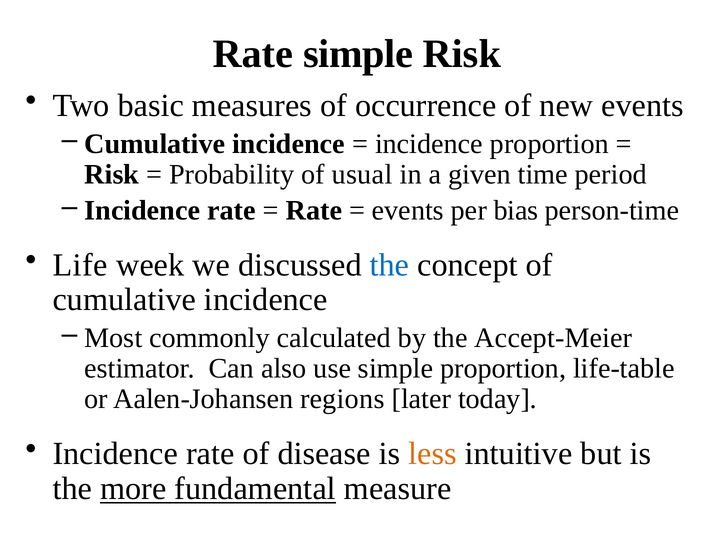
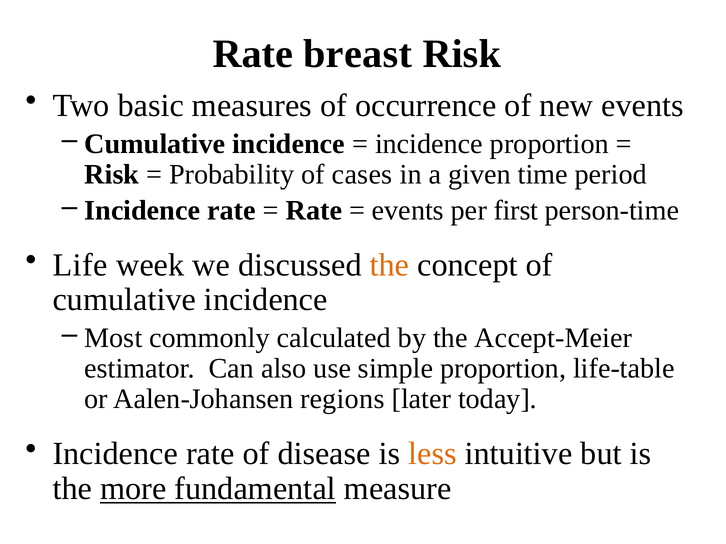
Rate simple: simple -> breast
usual: usual -> cases
bias: bias -> first
the at (389, 265) colour: blue -> orange
